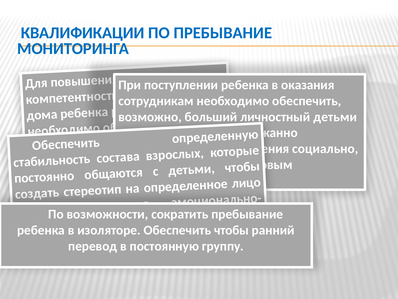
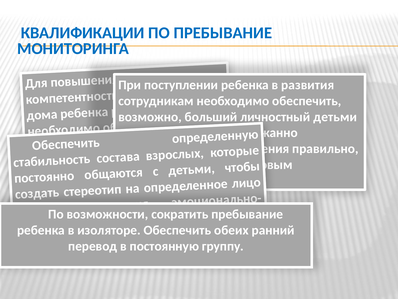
оказания: оказания -> развития
социально at (325, 149): социально -> правильно
Обеспечить чтобы: чтобы -> обеих
